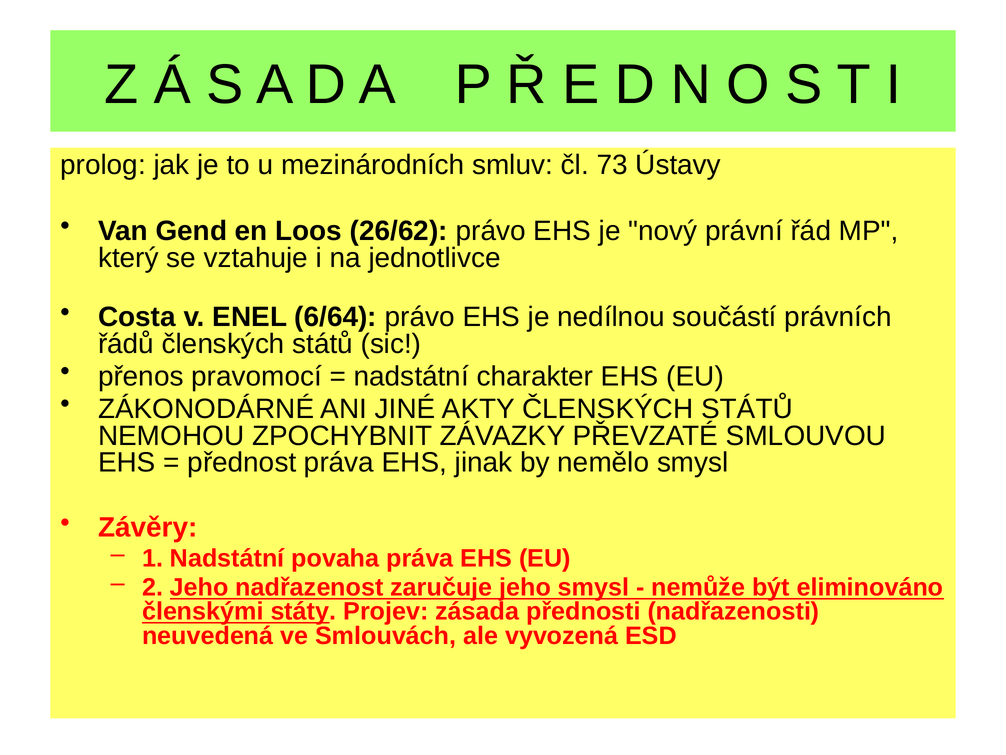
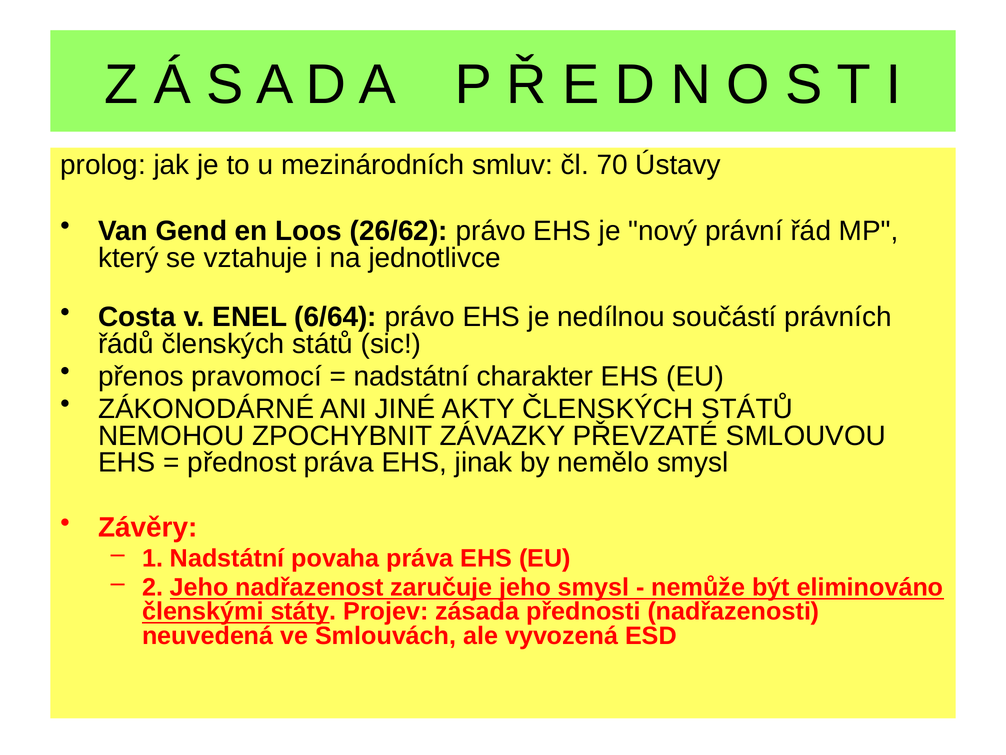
73: 73 -> 70
